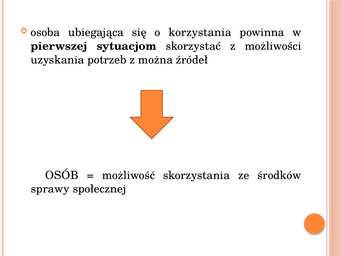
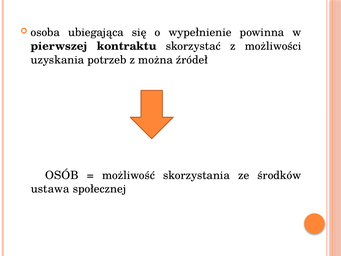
korzystania: korzystania -> wypełnienie
sytuacjom: sytuacjom -> kontraktu
sprawy: sprawy -> ustawa
